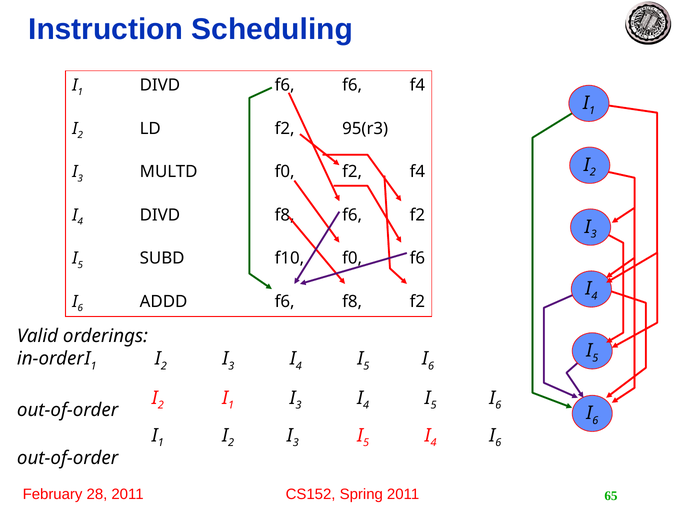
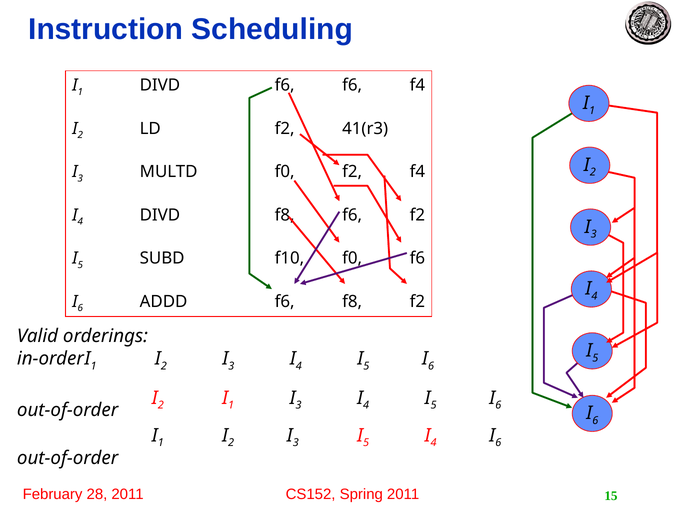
95(r3: 95(r3 -> 41(r3
65: 65 -> 15
